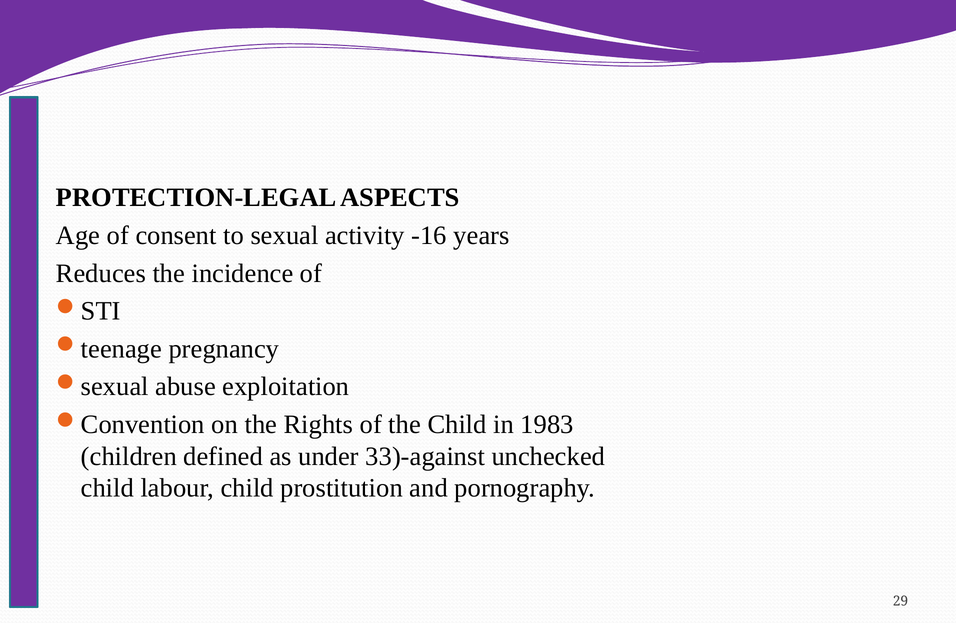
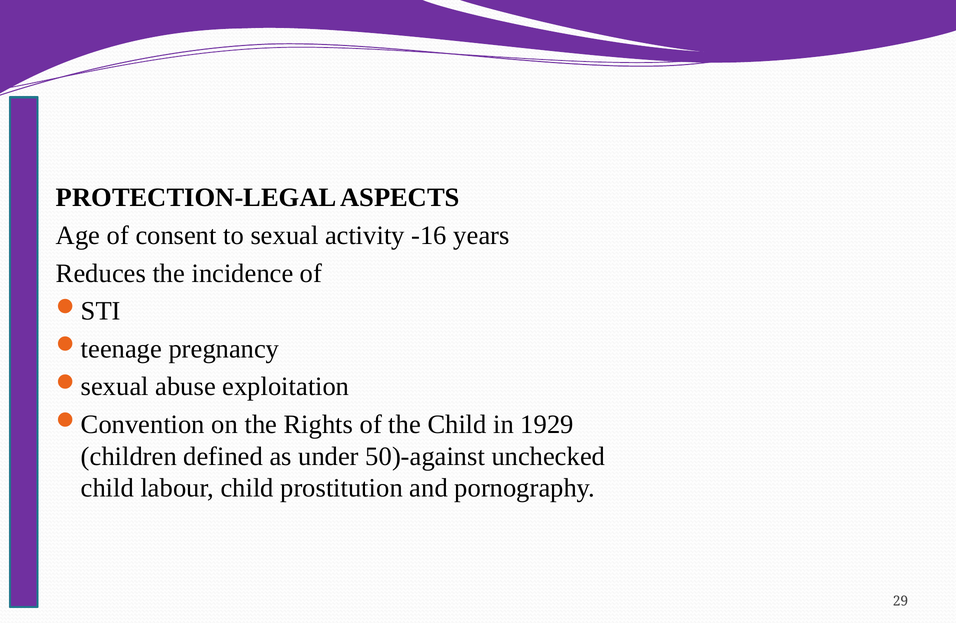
1983: 1983 -> 1929
33)-against: 33)-against -> 50)-against
